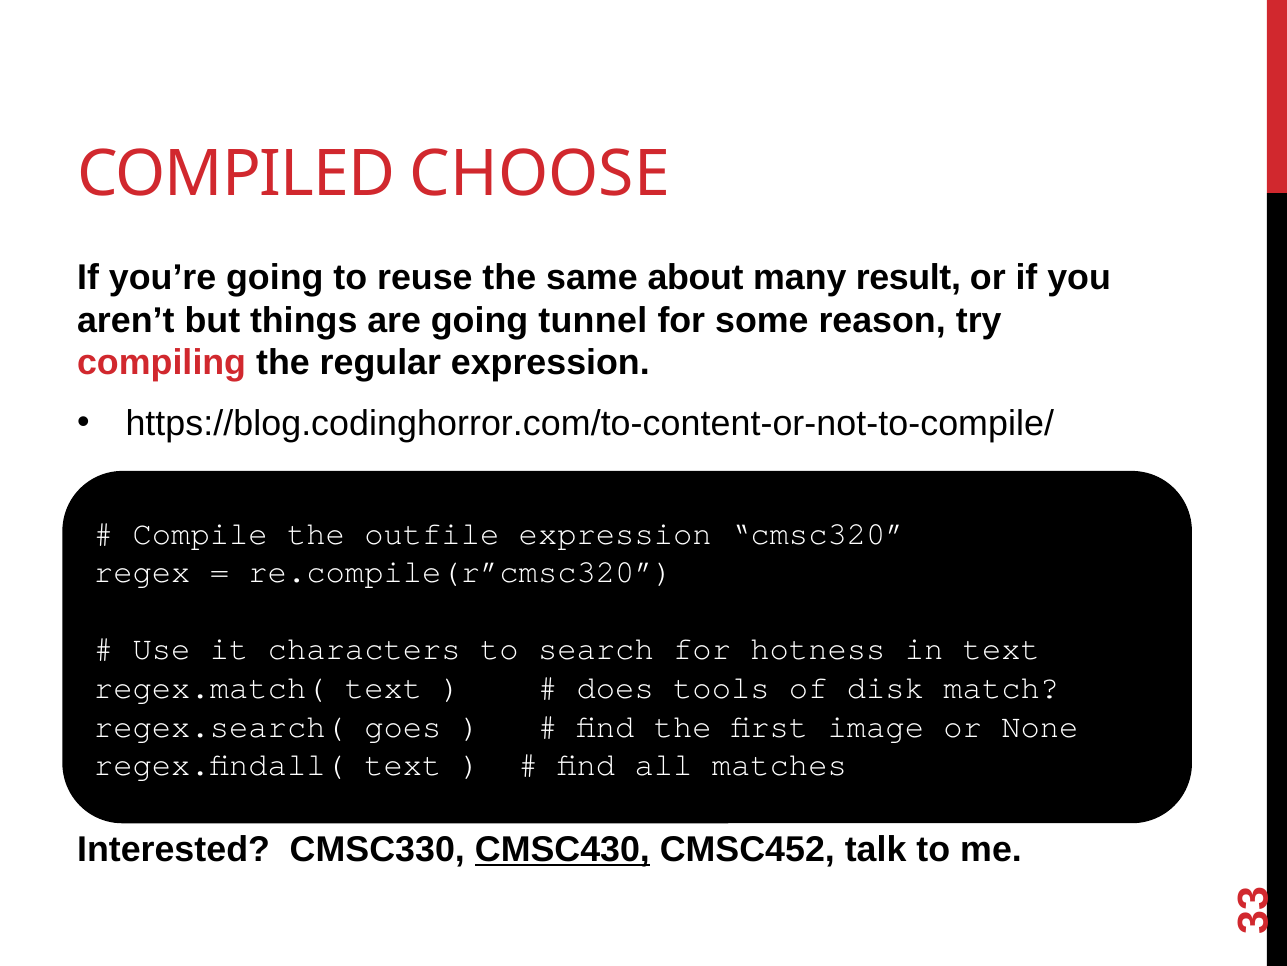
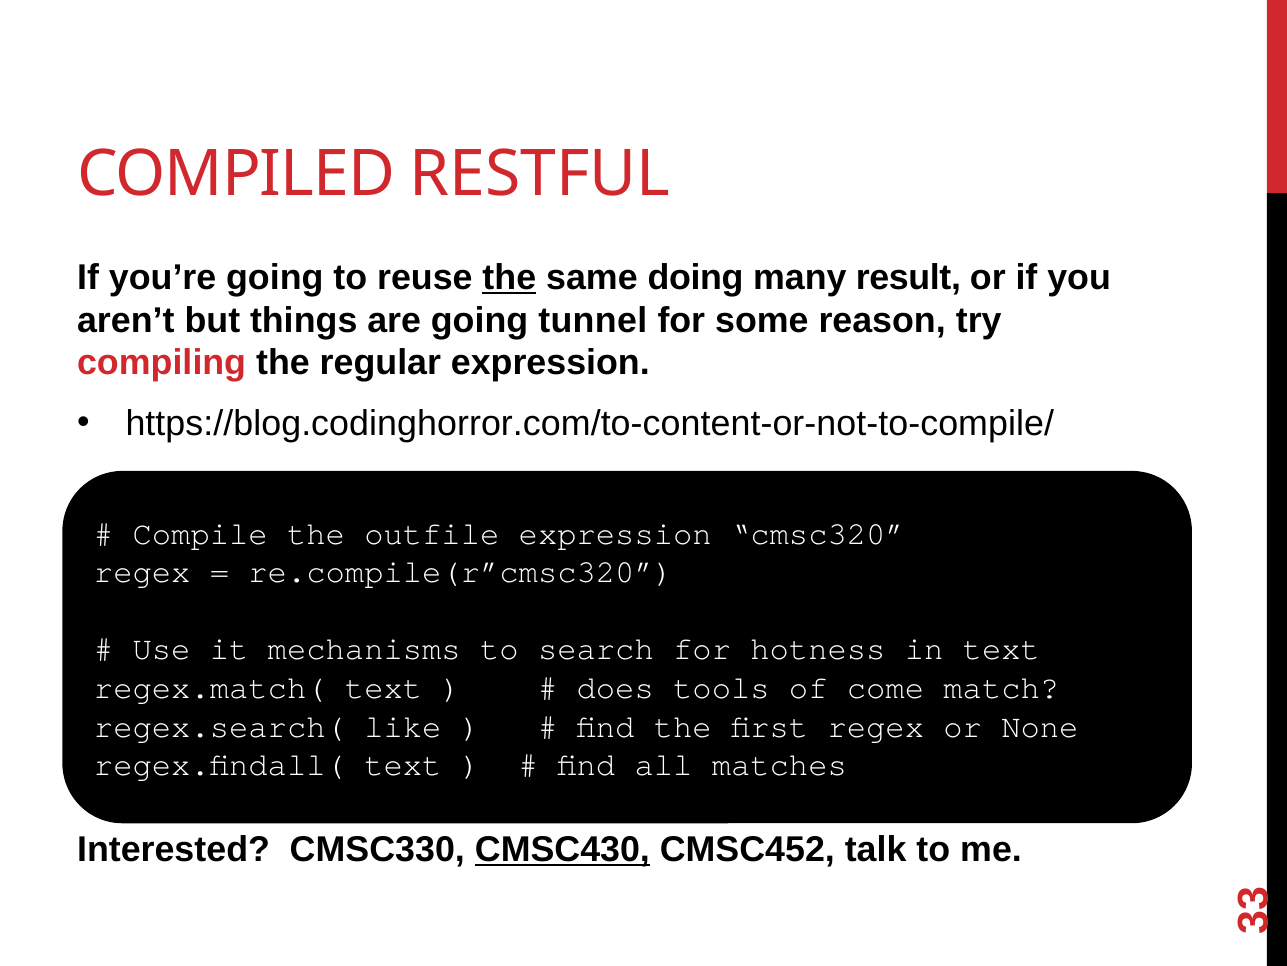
CHOOSE: CHOOSE -> RESTFUL
the at (509, 277) underline: none -> present
about: about -> doing
characters: characters -> mechanisms
disk: disk -> come
goes: goes -> like
first image: image -> regex
